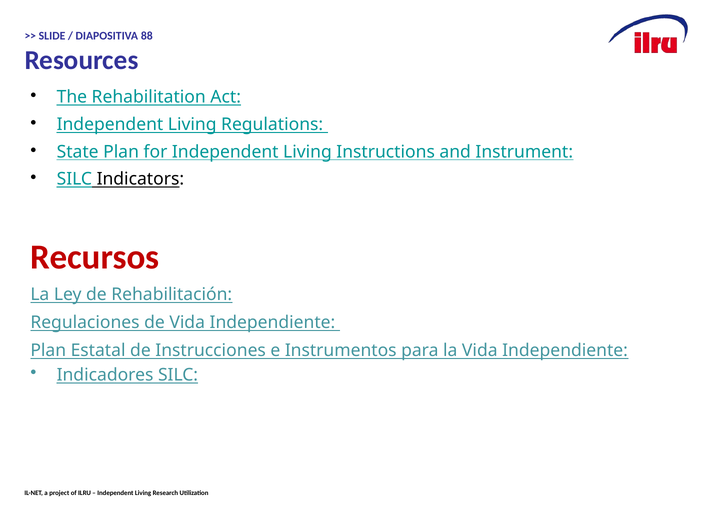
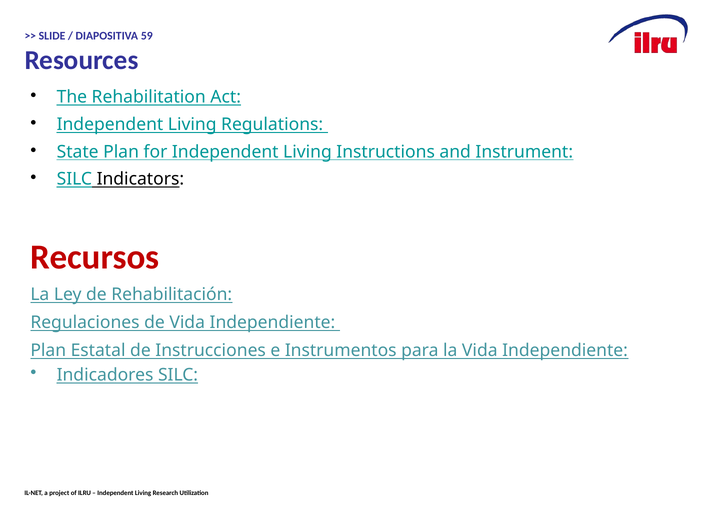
88: 88 -> 59
